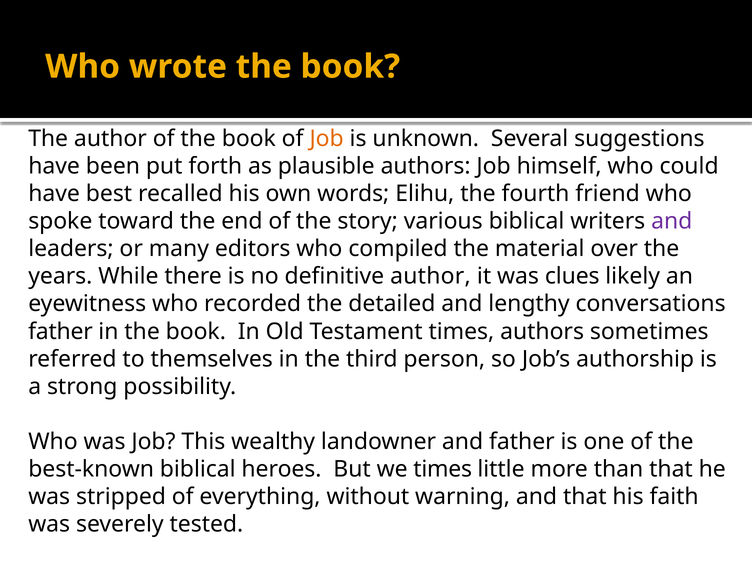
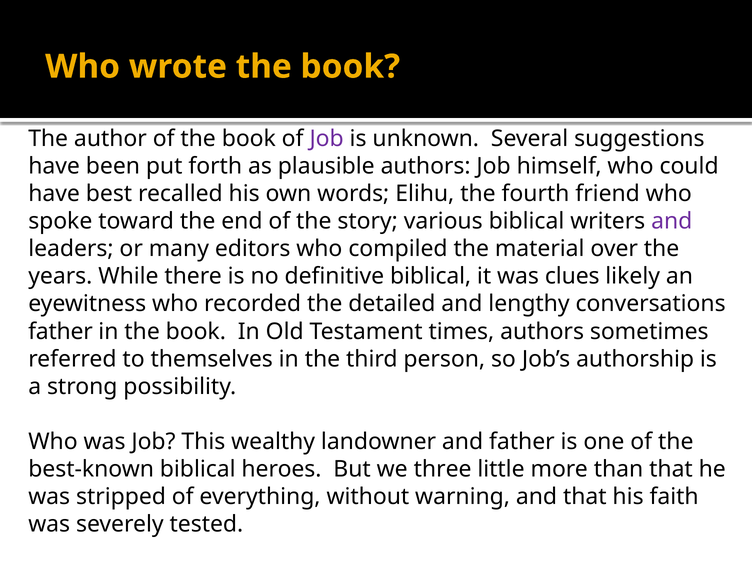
Job at (327, 139) colour: orange -> purple
definitive author: author -> biblical
we times: times -> three
